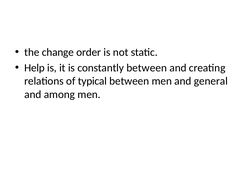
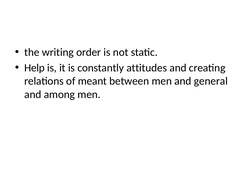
change: change -> writing
constantly between: between -> attitudes
typical: typical -> meant
